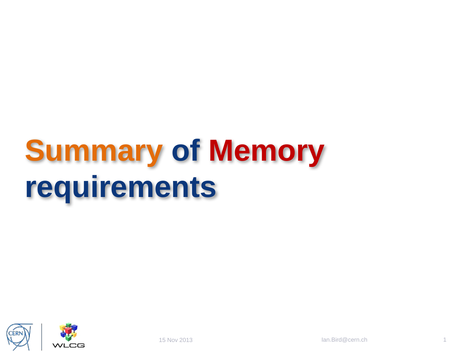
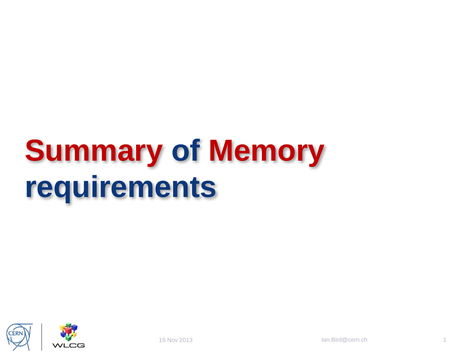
Summary colour: orange -> red
